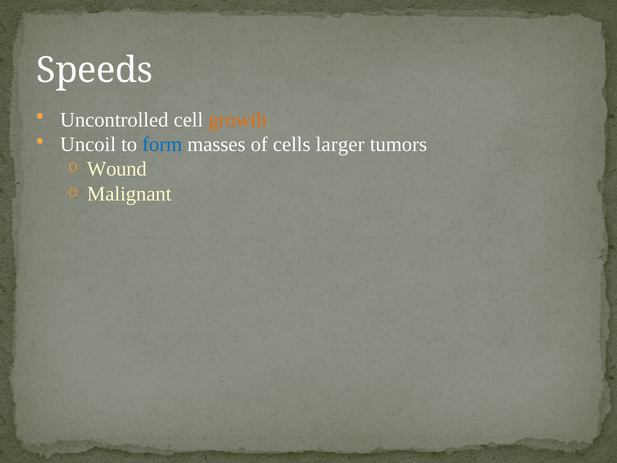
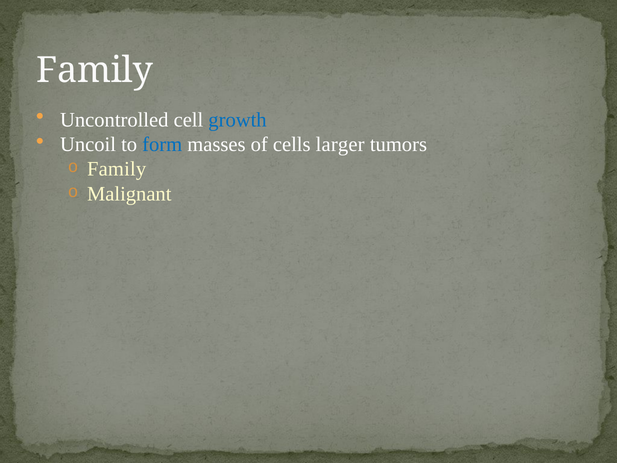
Speeds at (95, 70): Speeds -> Family
growth colour: orange -> blue
Wound at (117, 169): Wound -> Family
